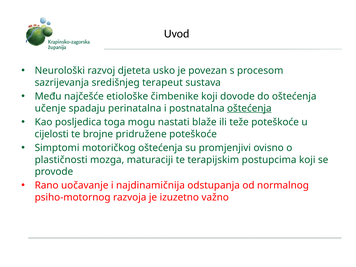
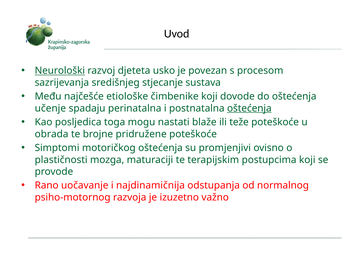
Neurološki underline: none -> present
terapeut: terapeut -> stjecanje
cijelosti: cijelosti -> obrada
